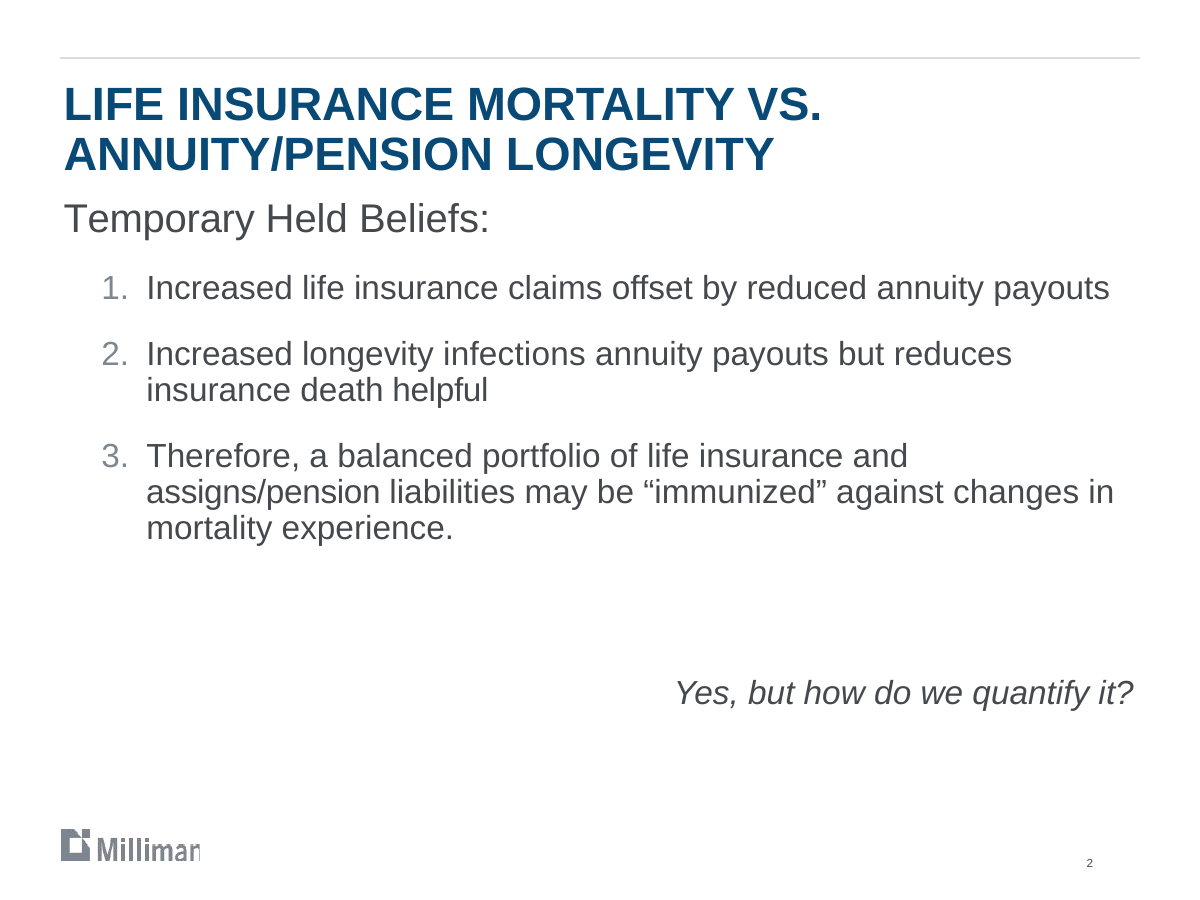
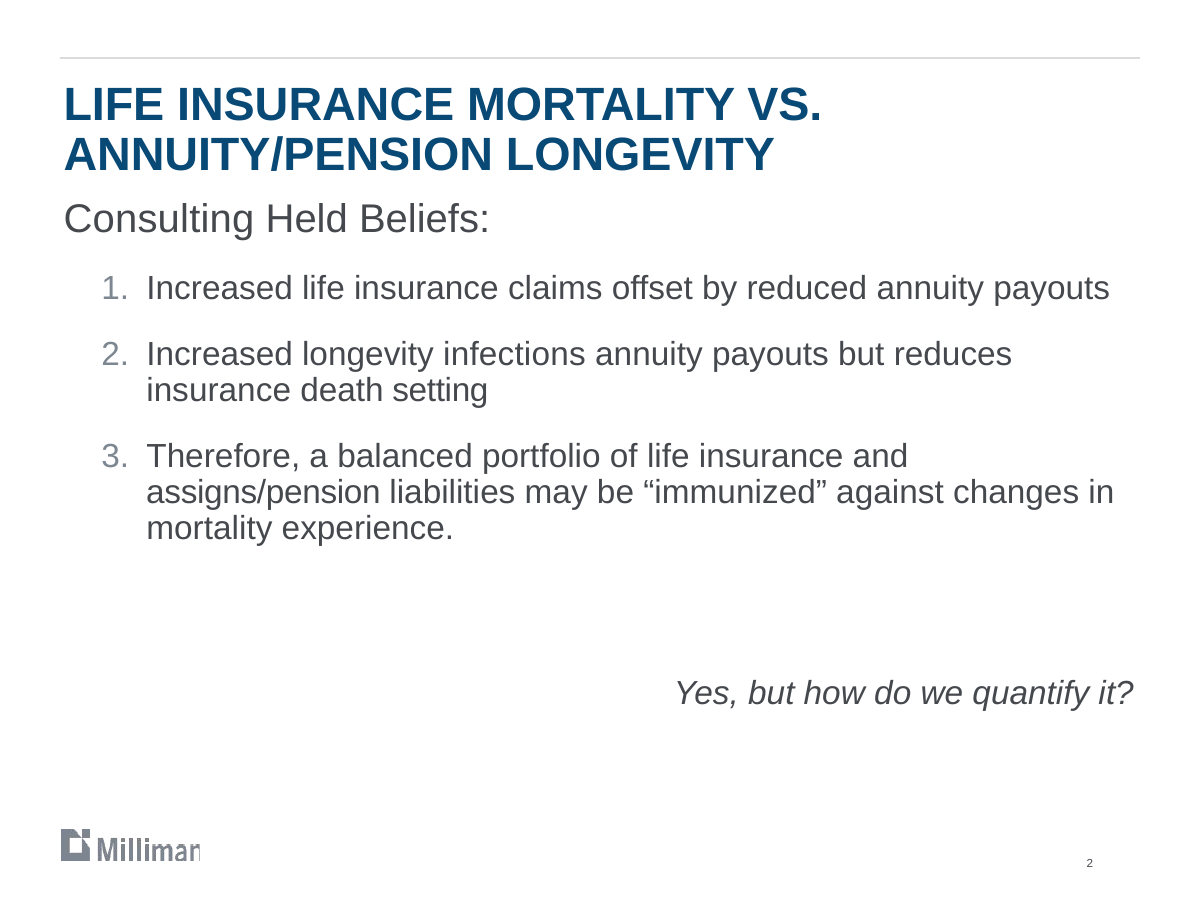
Temporary: Temporary -> Consulting
helpful: helpful -> setting
